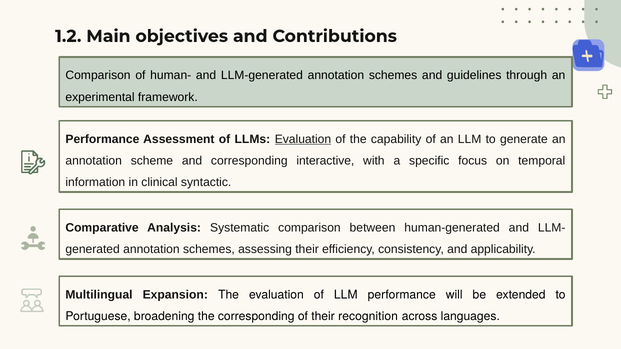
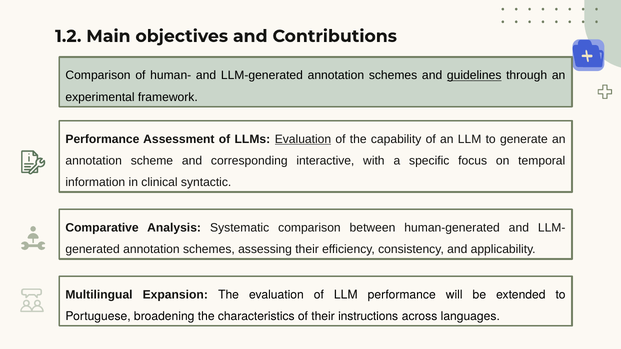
guidelines underline: none -> present
the corresponding: corresponding -> characteristics
recognition: recognition -> instructions
